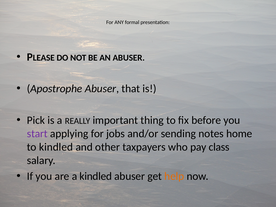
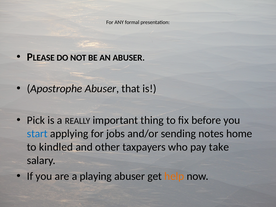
start colour: purple -> blue
class: class -> take
a kindled: kindled -> playing
